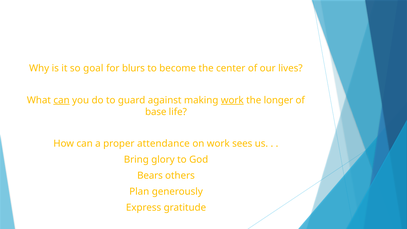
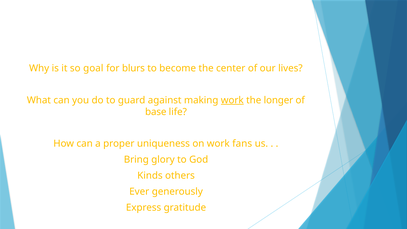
can at (62, 100) underline: present -> none
attendance: attendance -> uniqueness
sees: sees -> fans
Bears: Bears -> Kinds
Plan: Plan -> Ever
